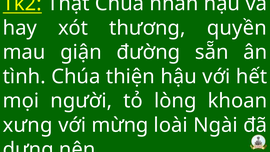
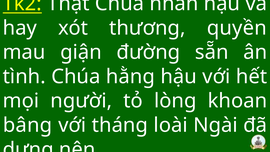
thiện: thiện -> hằng
xưng: xưng -> bâng
mừng: mừng -> tháng
